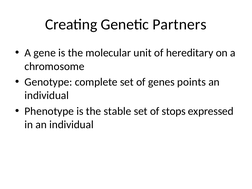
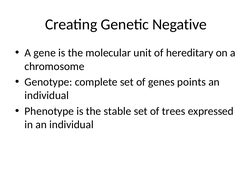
Partners: Partners -> Negative
stops: stops -> trees
